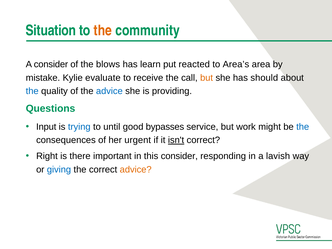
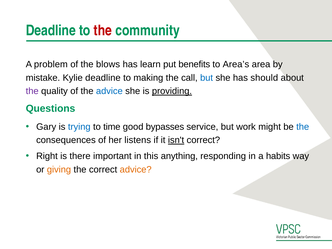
Situation at (51, 30): Situation -> Deadline
the at (103, 30) colour: orange -> red
A consider: consider -> problem
reacted: reacted -> benefits
Kylie evaluate: evaluate -> deadline
receive: receive -> making
but at (207, 78) colour: orange -> blue
the at (32, 91) colour: blue -> purple
providing underline: none -> present
Input: Input -> Gary
until: until -> time
urgent: urgent -> listens
this consider: consider -> anything
lavish: lavish -> habits
giving colour: blue -> orange
